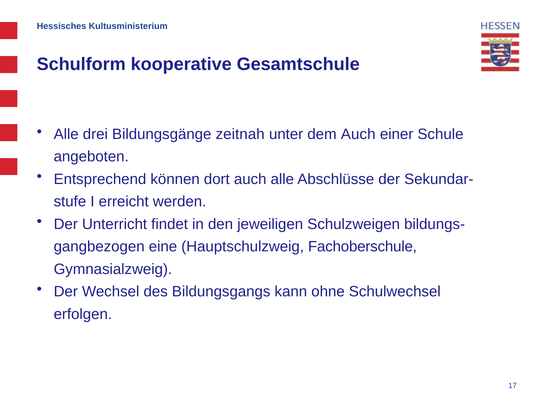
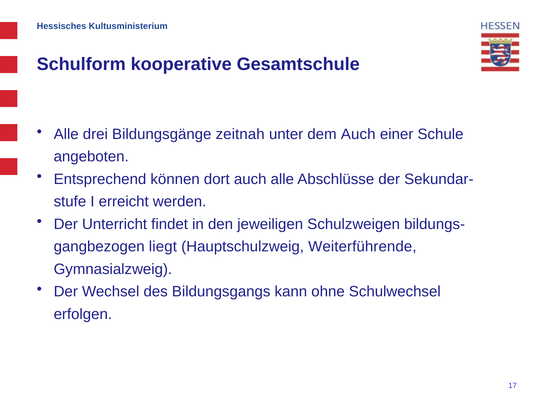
eine: eine -> liegt
Fachoberschule: Fachoberschule -> Weiterführende
